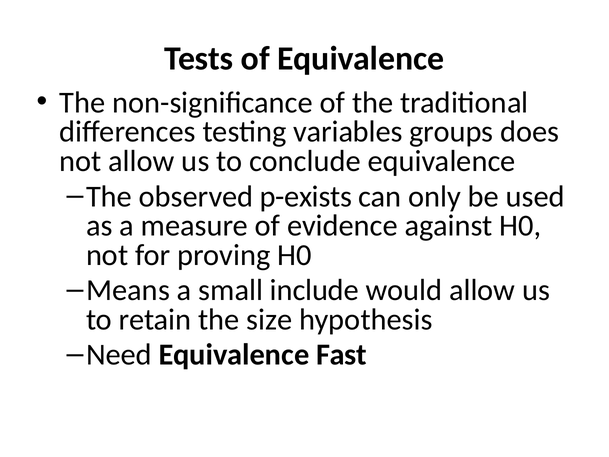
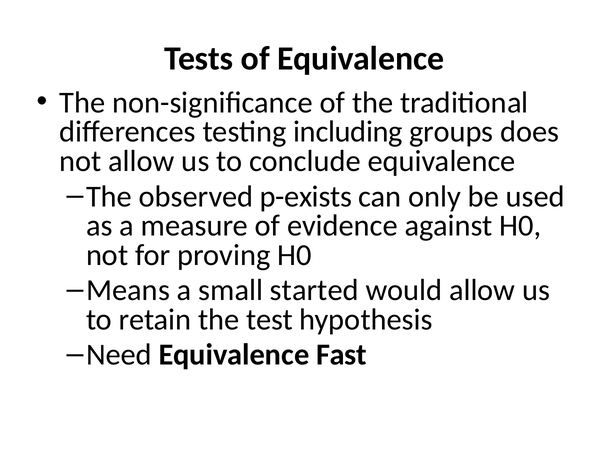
variables: variables -> including
include: include -> started
size: size -> test
